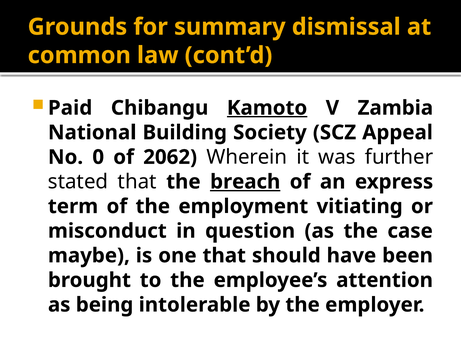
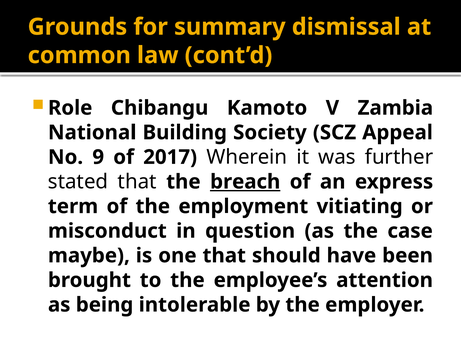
Paid: Paid -> Role
Kamoto underline: present -> none
0: 0 -> 9
2062: 2062 -> 2017
